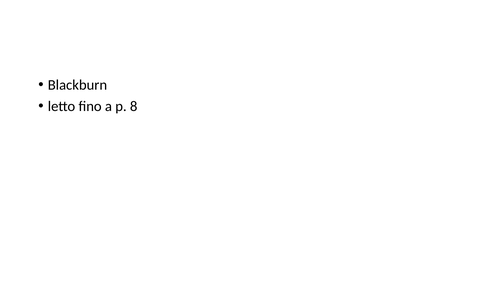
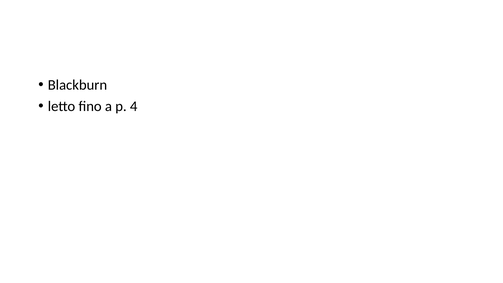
8: 8 -> 4
